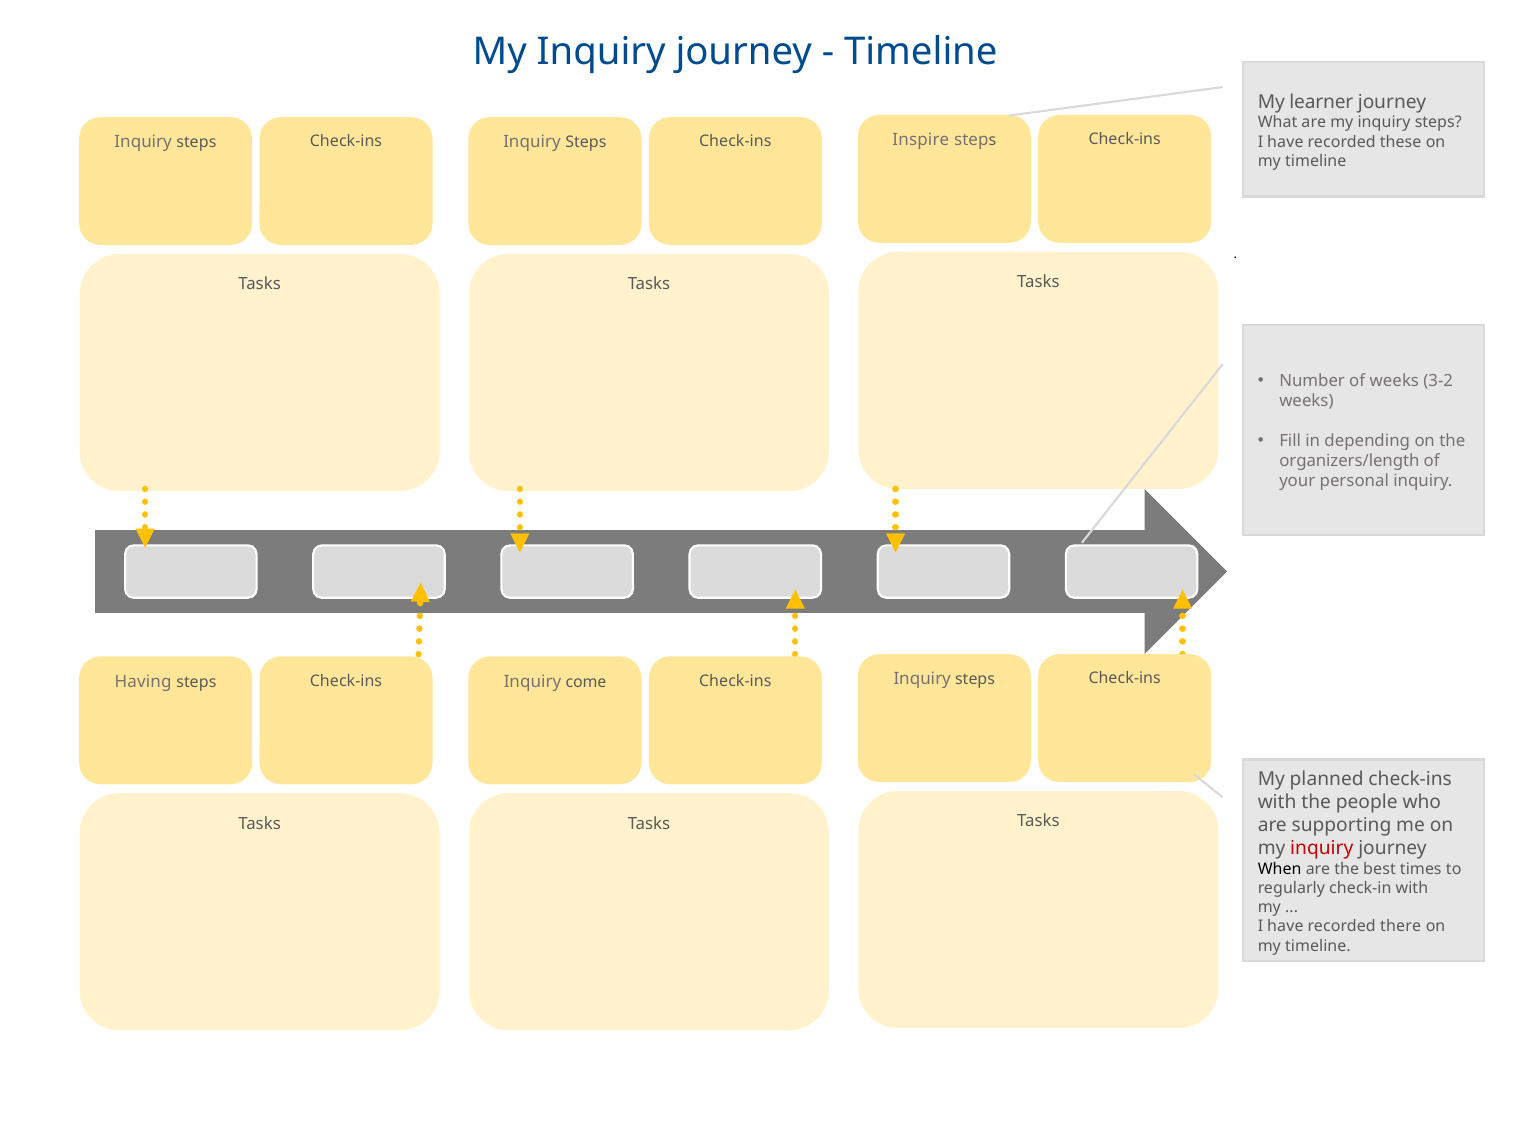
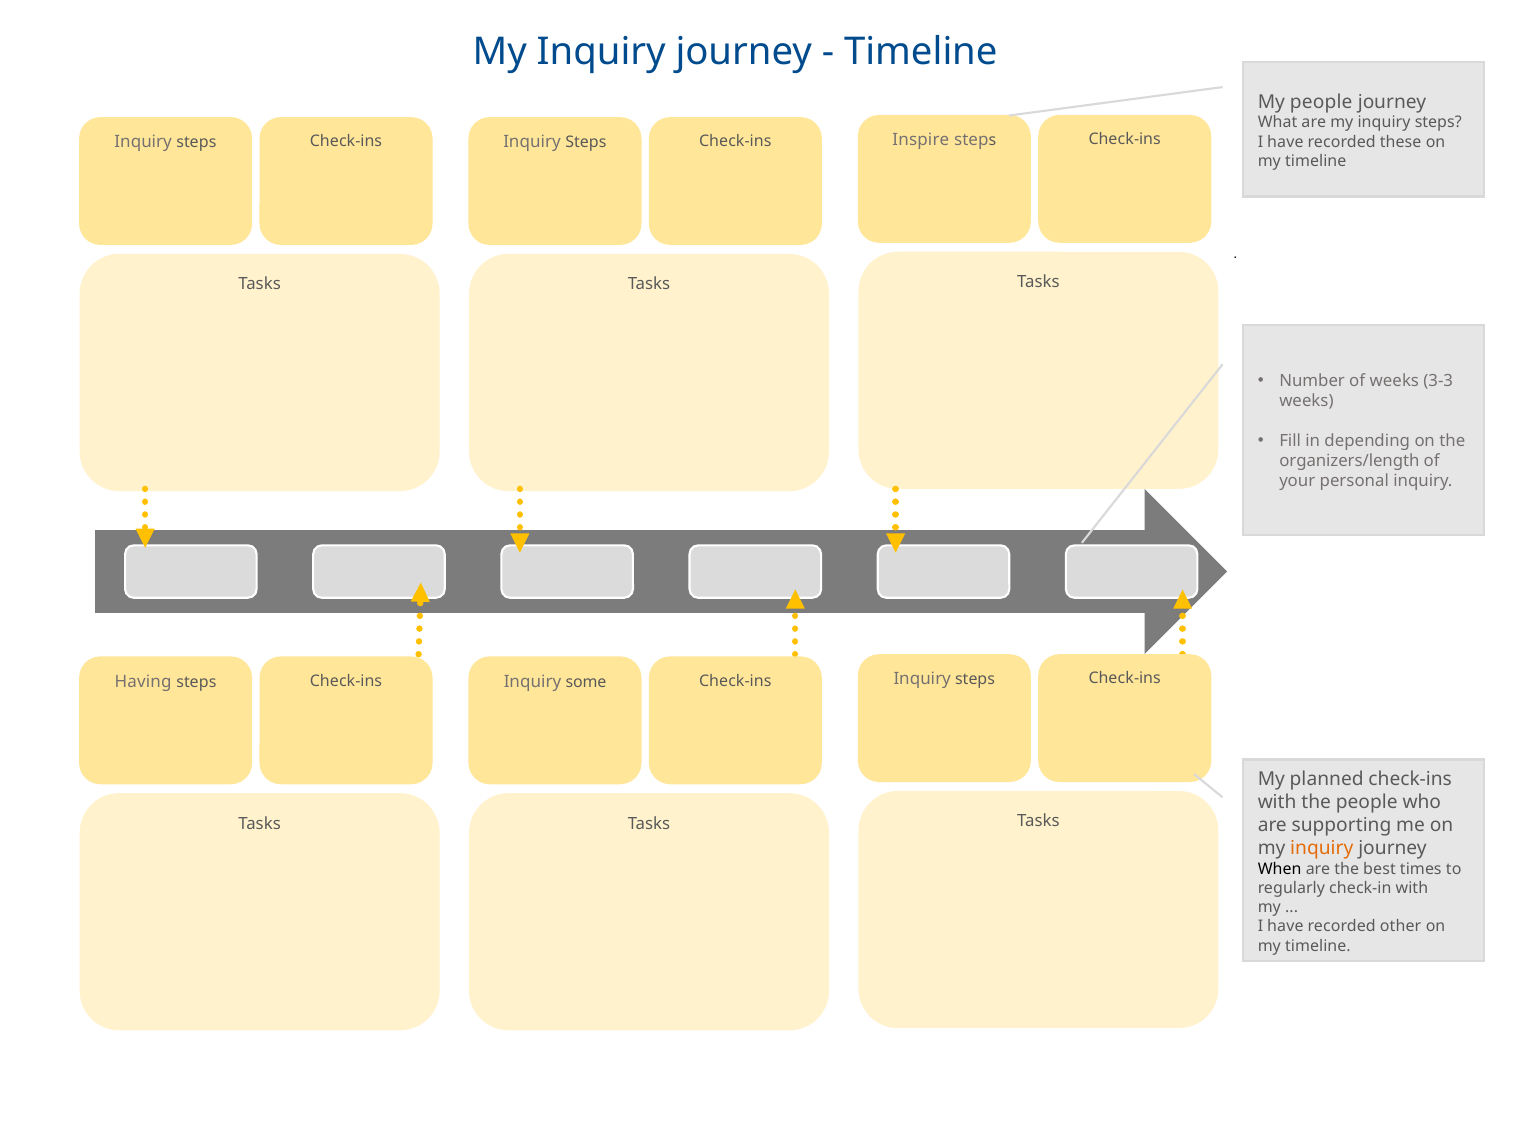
My learner: learner -> people
3-2: 3-2 -> 3-3
come: come -> some
inquiry at (1322, 849) colour: red -> orange
there: there -> other
